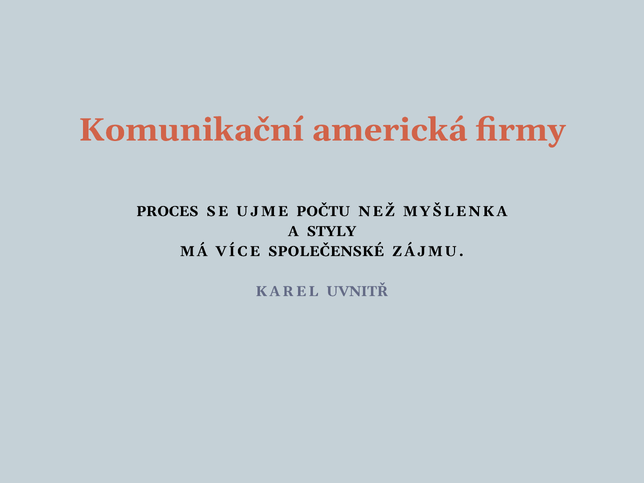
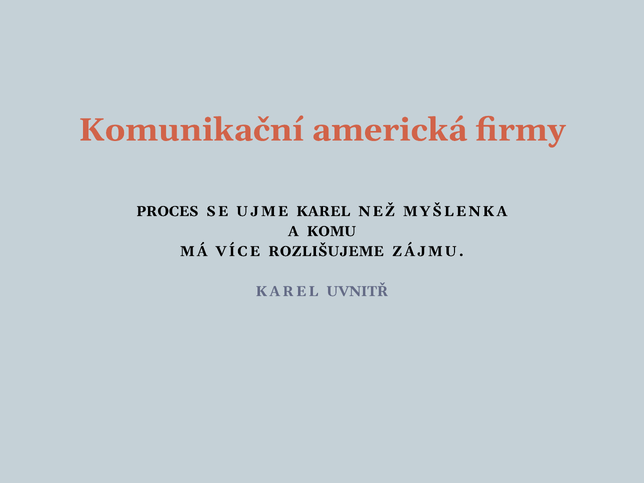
UJME POČTU: POČTU -> KAREL
STYLY: STYLY -> KOMU
SPOLEČENSKÉ: SPOLEČENSKÉ -> ROZLIŠUJEME
